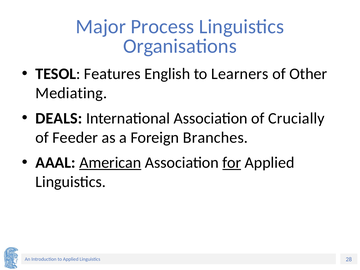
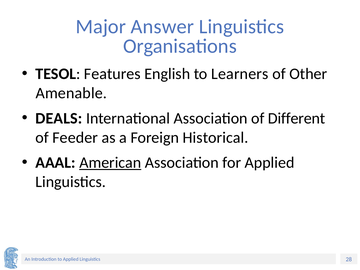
Process: Process -> Answer
Mediating: Mediating -> Amenable
Crucially: Crucially -> Different
Branches: Branches -> Historical
for underline: present -> none
